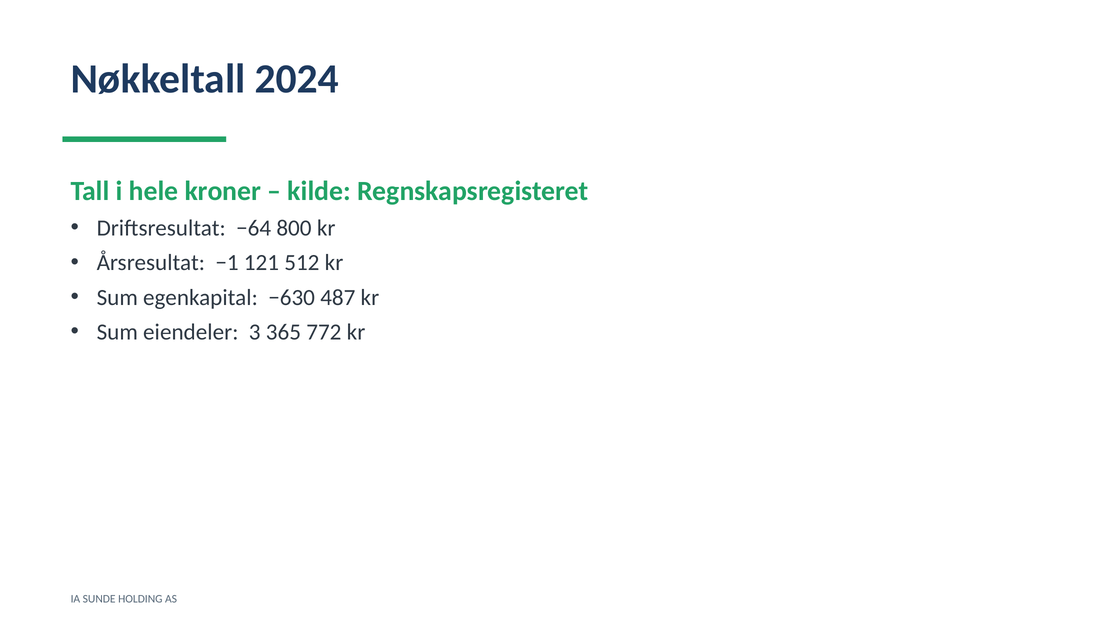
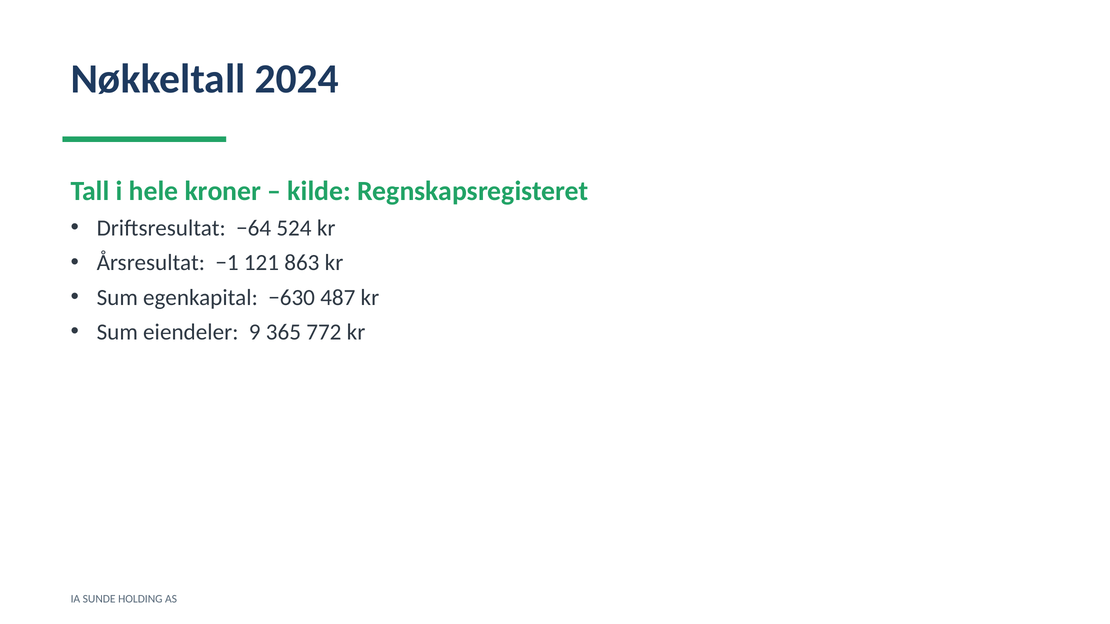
800: 800 -> 524
512: 512 -> 863
3: 3 -> 9
